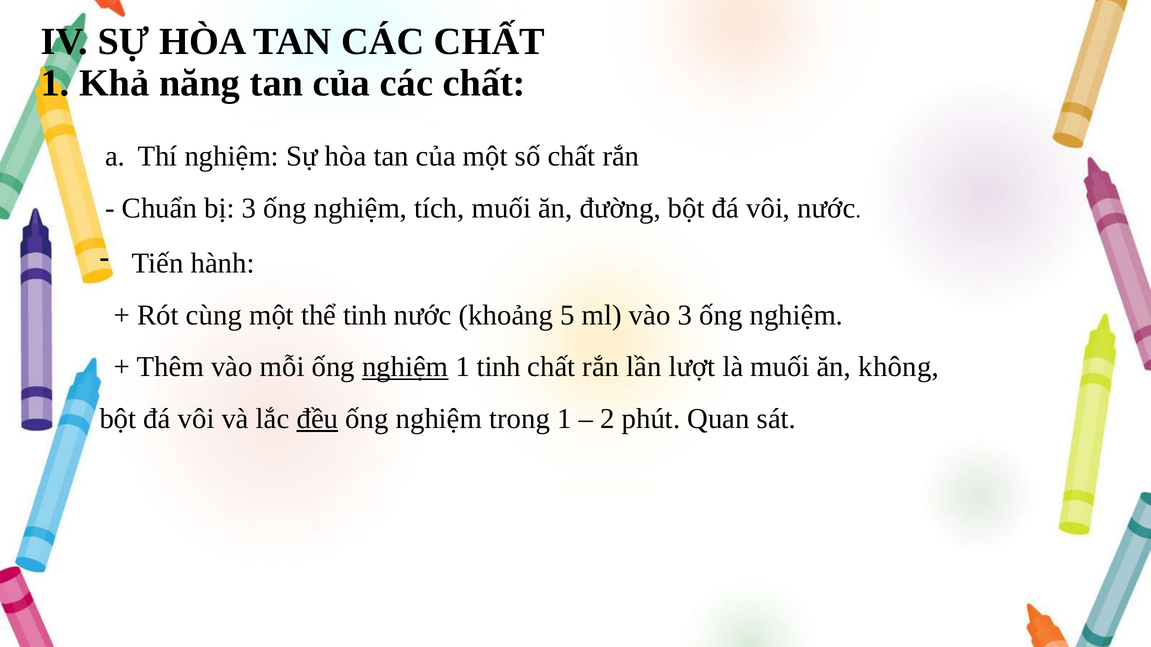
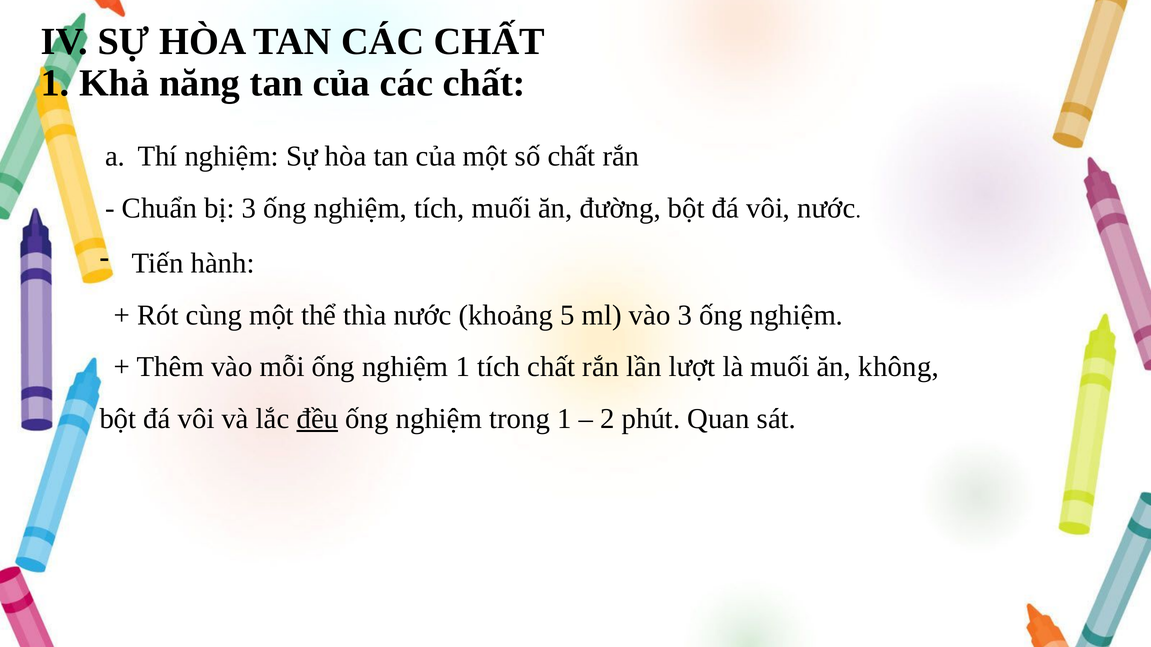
thể tinh: tinh -> thìa
nghiệm at (405, 367) underline: present -> none
1 tinh: tinh -> tích
